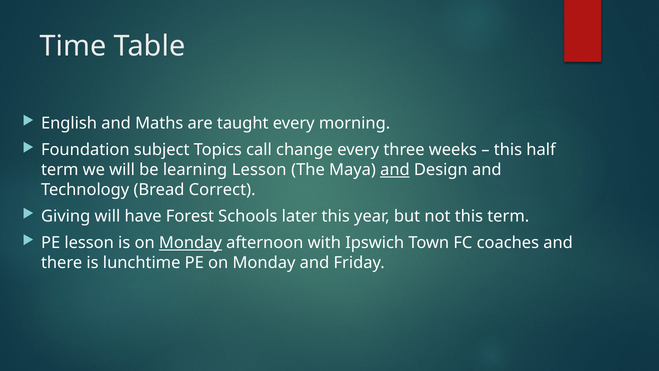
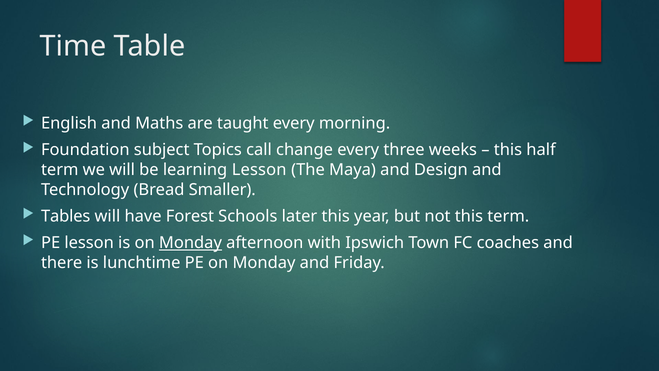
and at (395, 170) underline: present -> none
Correct: Correct -> Smaller
Giving: Giving -> Tables
